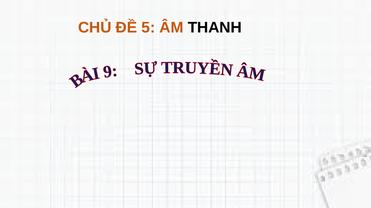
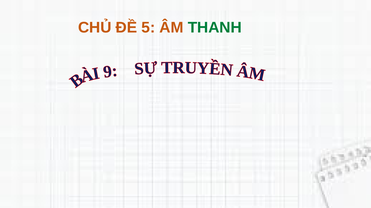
THANH colour: black -> green
